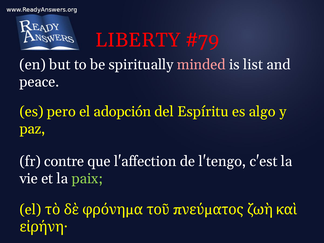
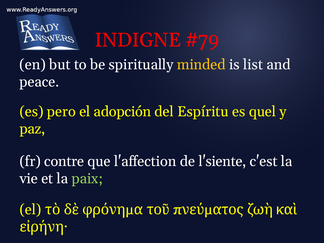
LIBERTY: LIBERTY -> INDIGNE
minded colour: pink -> yellow
algo: algo -> quel
l'tengo: l'tengo -> l'siente
